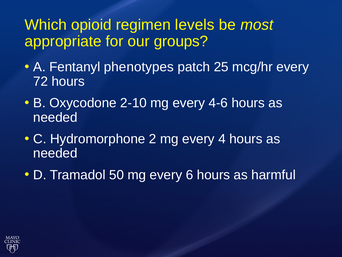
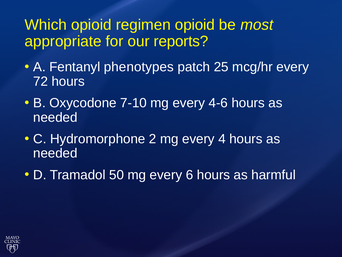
regimen levels: levels -> opioid
groups: groups -> reports
2-10: 2-10 -> 7-10
